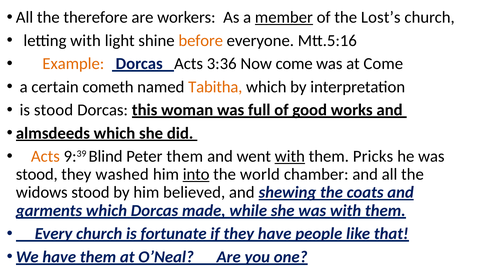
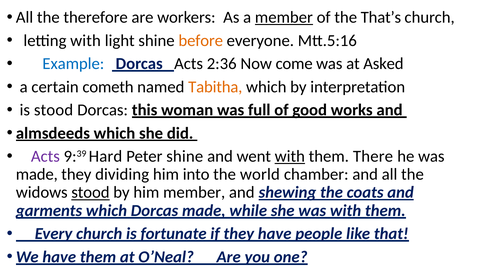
Lost’s: Lost’s -> That’s
Example colour: orange -> blue
3:36: 3:36 -> 2:36
at Come: Come -> Asked
Acts at (45, 156) colour: orange -> purple
Blind: Blind -> Hard
Peter them: them -> shine
Pricks: Pricks -> There
stood at (37, 174): stood -> made
washed: washed -> dividing
into underline: present -> none
stood at (90, 192) underline: none -> present
him believed: believed -> member
